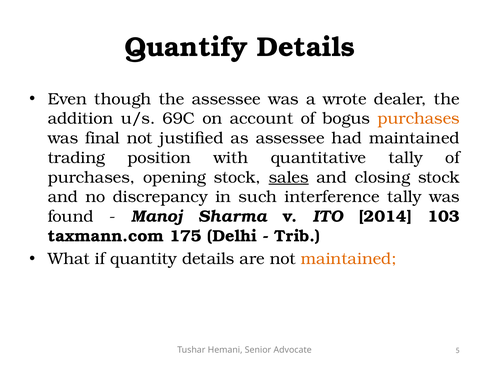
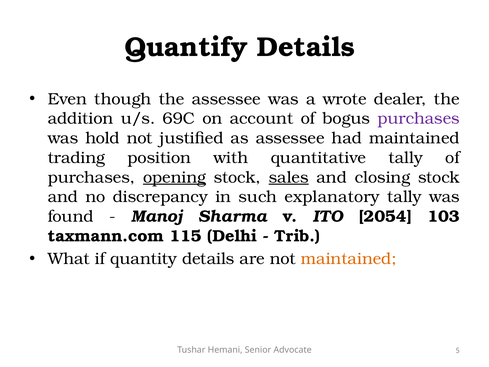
purchases at (419, 119) colour: orange -> purple
final: final -> hold
opening underline: none -> present
interference: interference -> explanatory
2014: 2014 -> 2054
175: 175 -> 115
